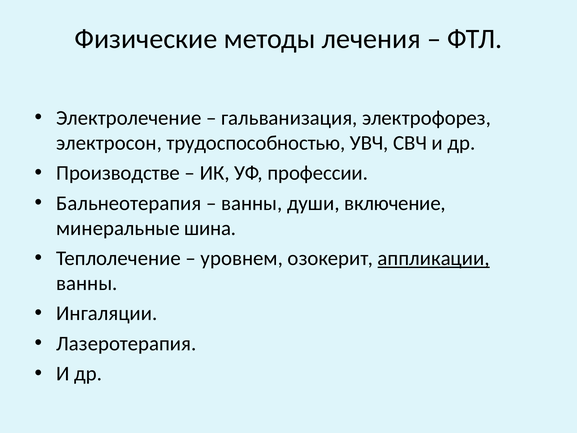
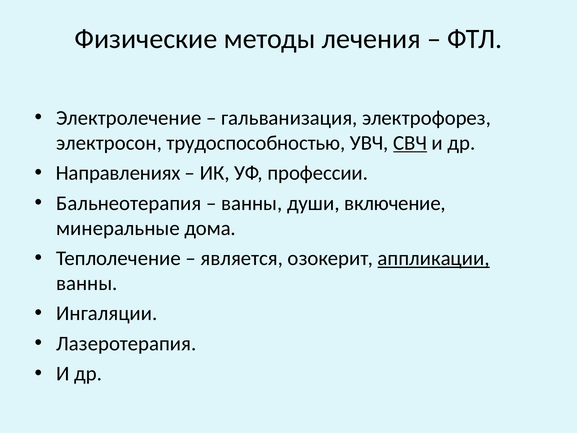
СВЧ underline: none -> present
Производстве: Производстве -> Направлениях
шина: шина -> дома
уровнем: уровнем -> является
